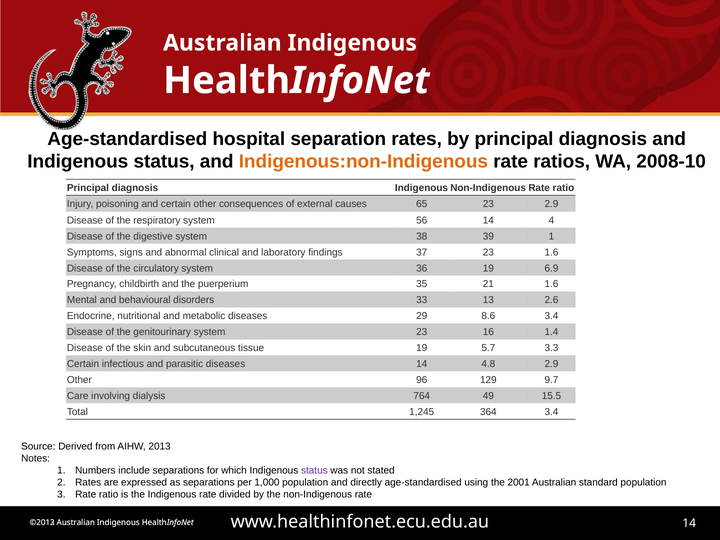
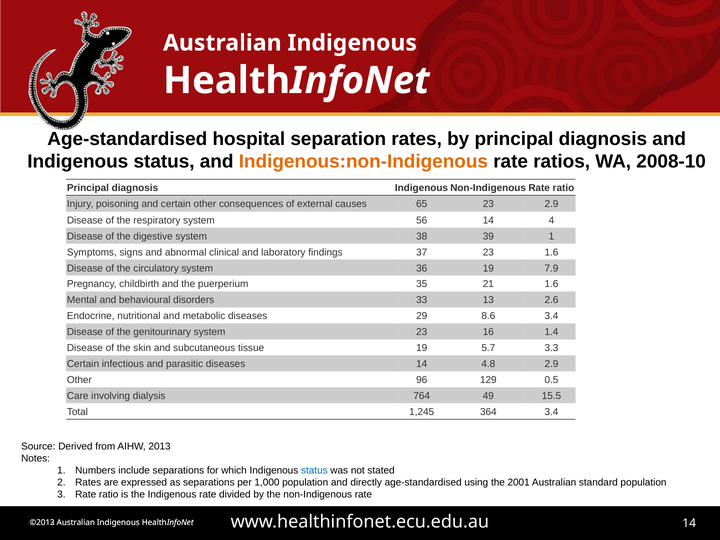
6.9: 6.9 -> 7.9
9.7: 9.7 -> 0.5
status at (314, 470) colour: purple -> blue
